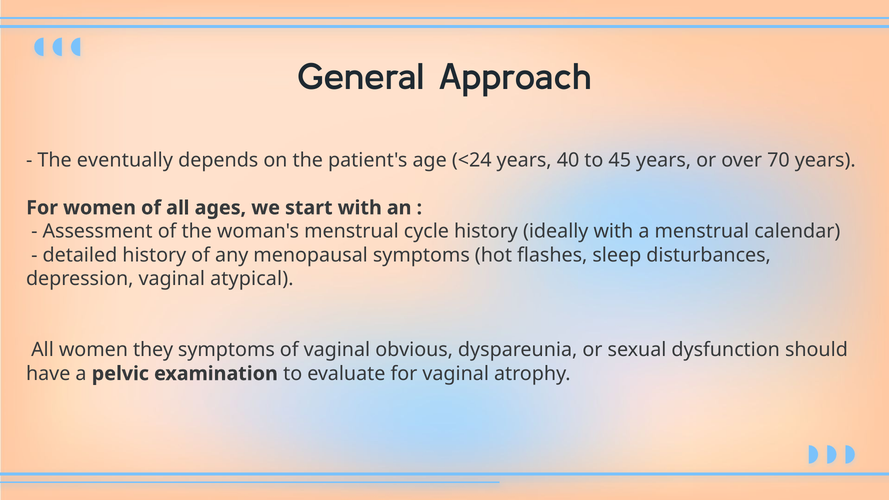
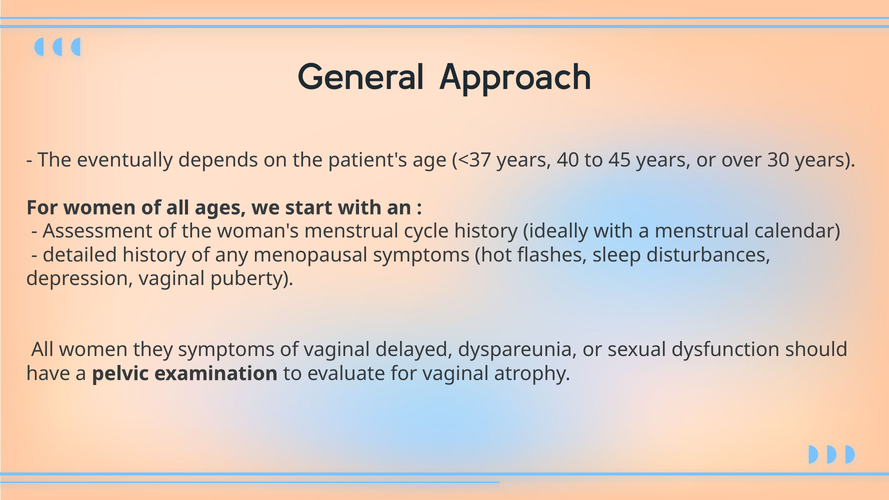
<24: <24 -> <37
70: 70 -> 30
atypical: atypical -> puberty
obvious: obvious -> delayed
